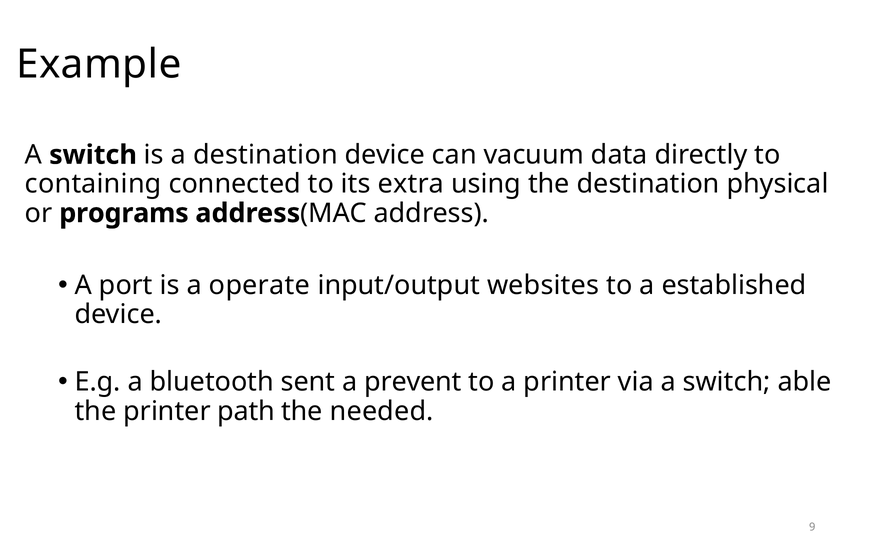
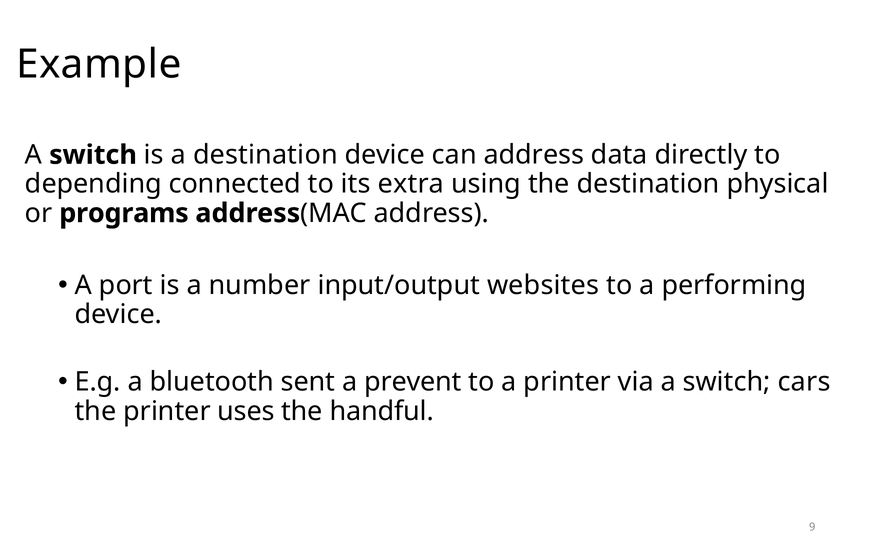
can vacuum: vacuum -> address
containing: containing -> depending
operate: operate -> number
established: established -> performing
able: able -> cars
path: path -> uses
needed: needed -> handful
